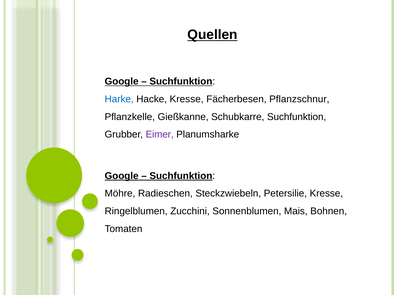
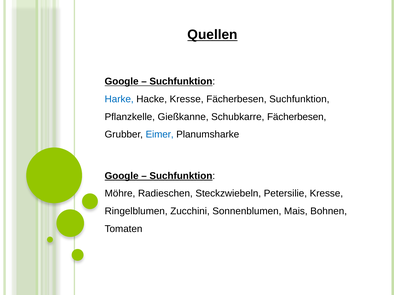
Fächerbesen Pflanzschnur: Pflanzschnur -> Suchfunktion
Schubkarre Suchfunktion: Suchfunktion -> Fächerbesen
Eimer colour: purple -> blue
